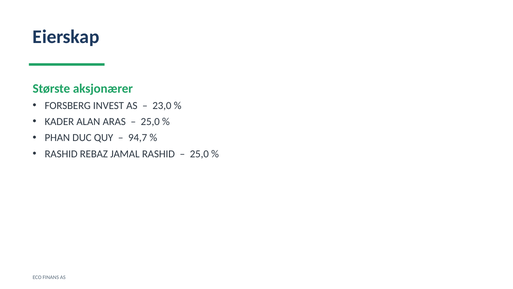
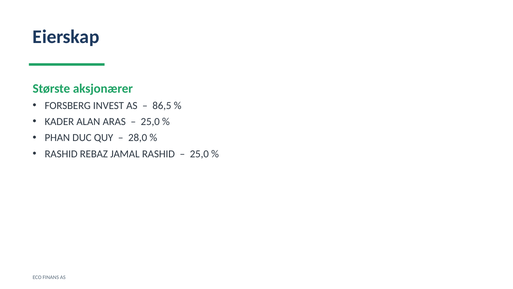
23,0: 23,0 -> 86,5
94,7: 94,7 -> 28,0
